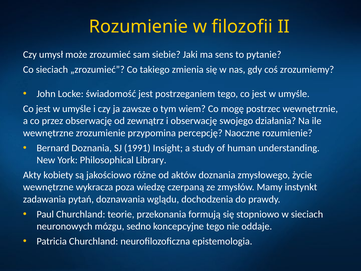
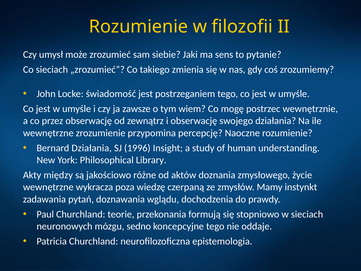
Bernard Doznania: Doznania -> Działania
1991: 1991 -> 1996
kobiety: kobiety -> między
